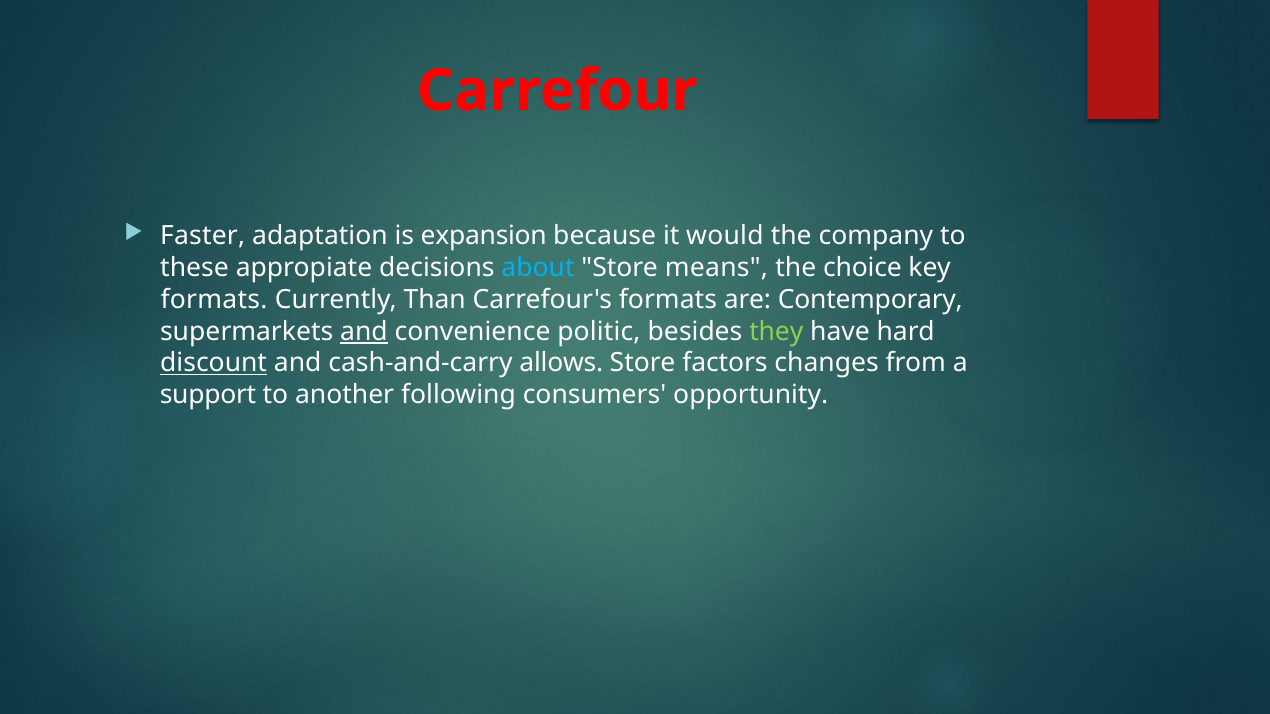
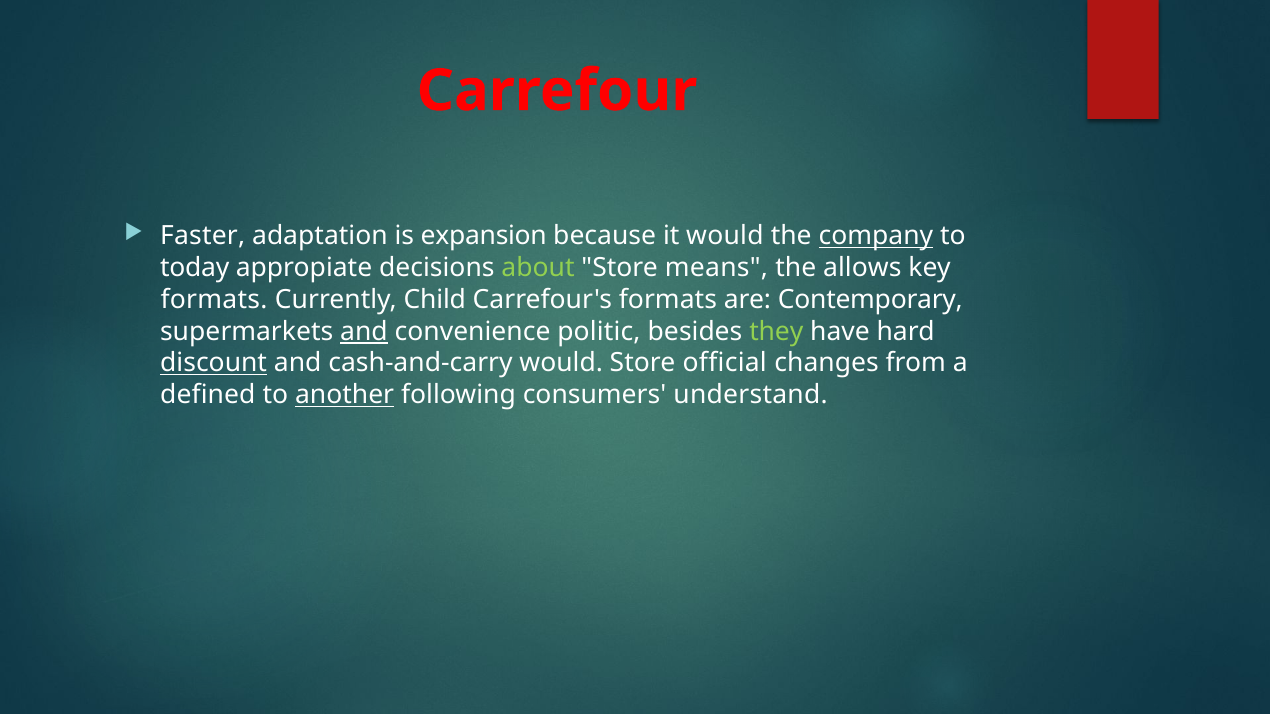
company underline: none -> present
these: these -> today
about colour: light blue -> light green
choice: choice -> allows
Than: Than -> Child
cash-and-carry allows: allows -> would
factors: factors -> official
support: support -> defined
another underline: none -> present
opportunity: opportunity -> understand
